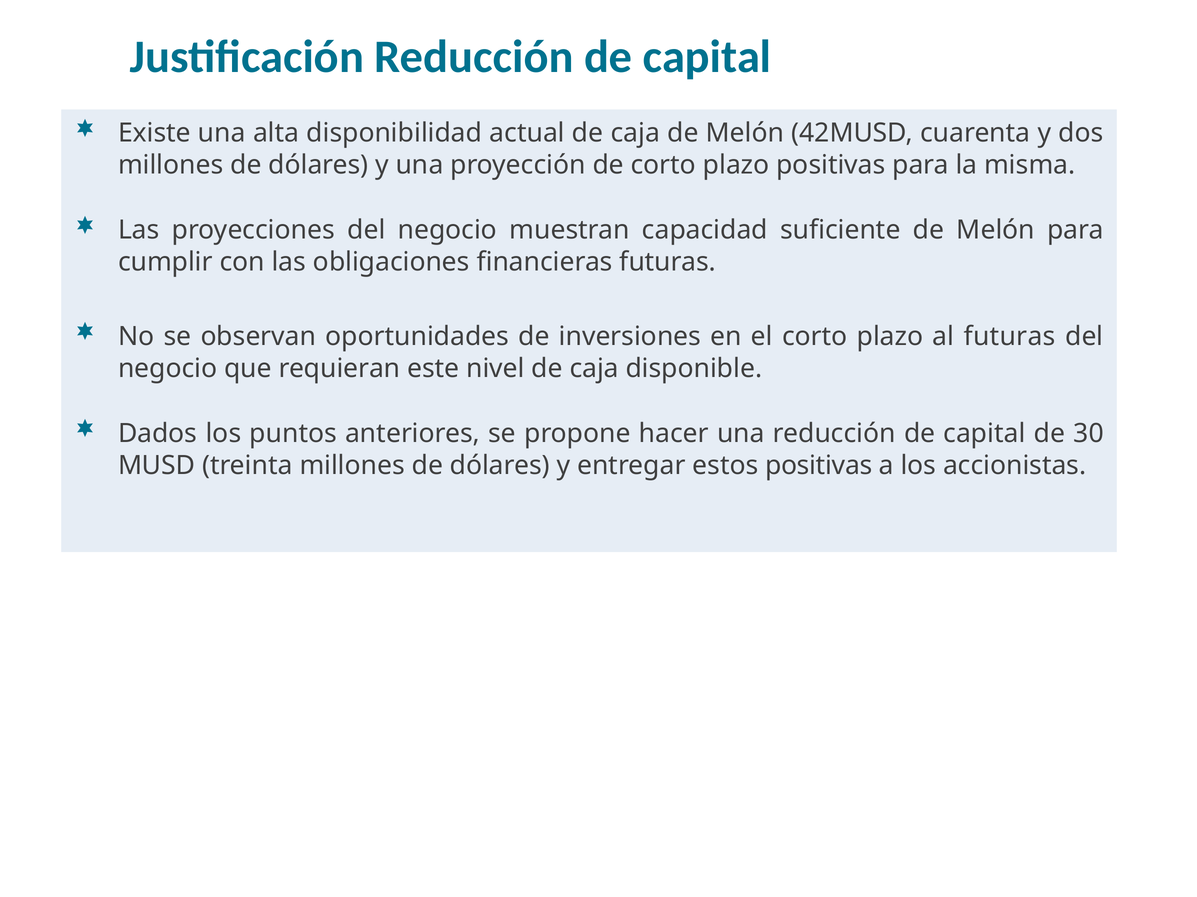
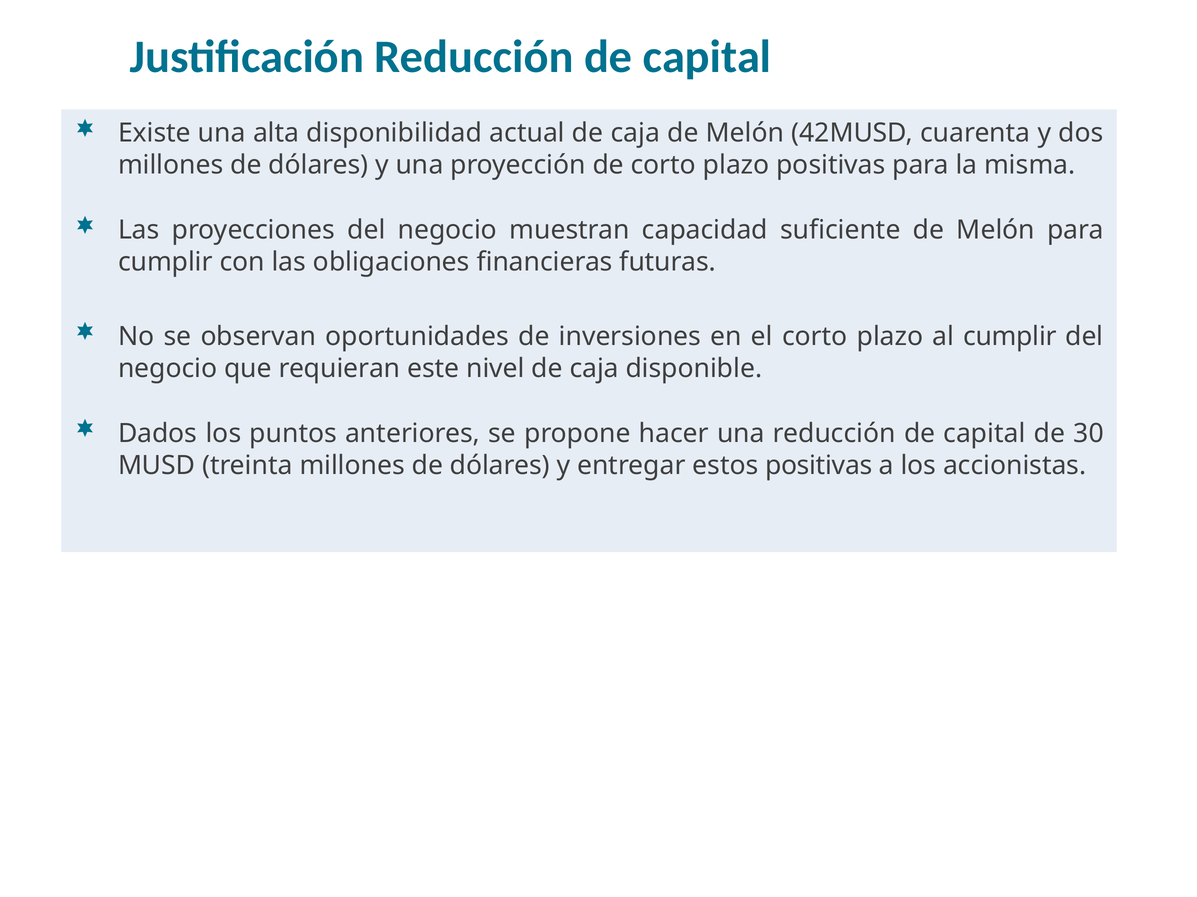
al futuras: futuras -> cumplir
